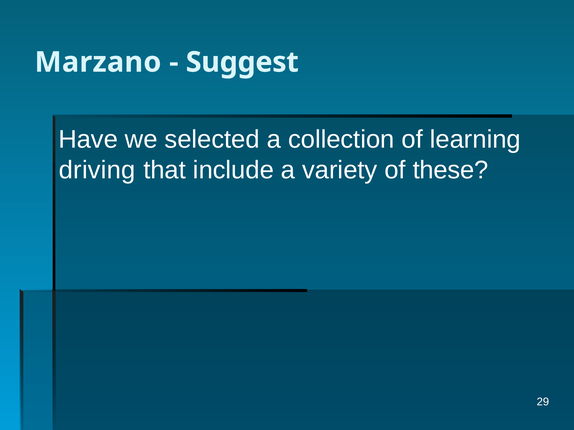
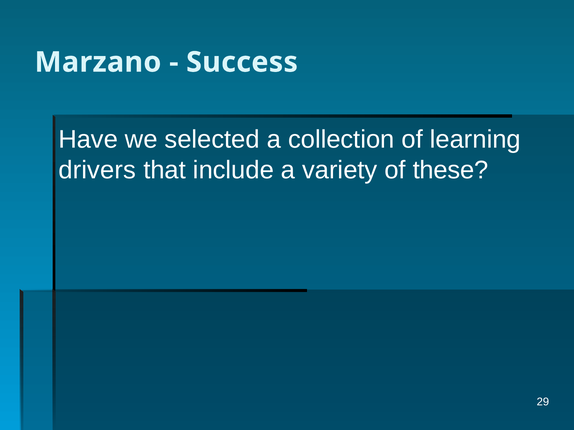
Suggest: Suggest -> Success
driving: driving -> drivers
